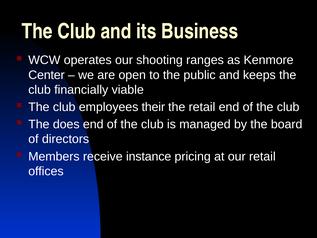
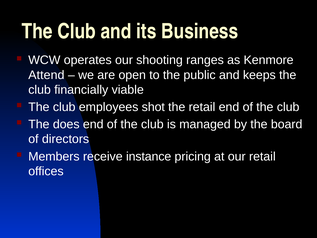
Center: Center -> Attend
their: their -> shot
